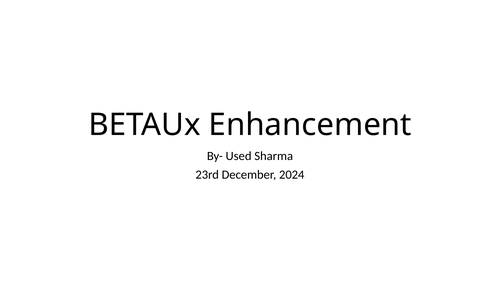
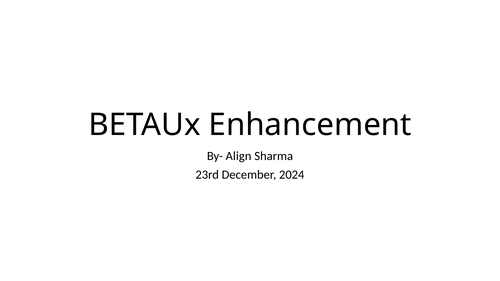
Used: Used -> Align
